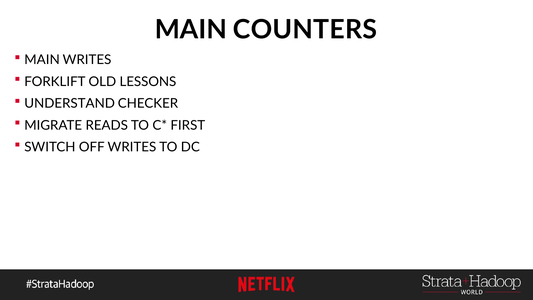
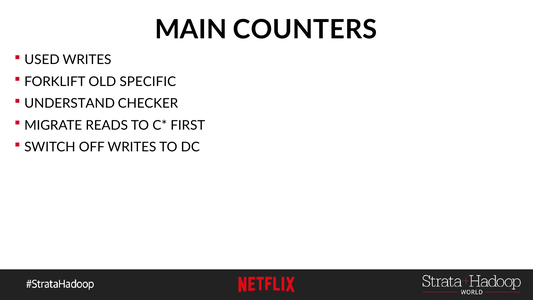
MAIN at (42, 60): MAIN -> USED
LESSONS: LESSONS -> SPECIFIC
